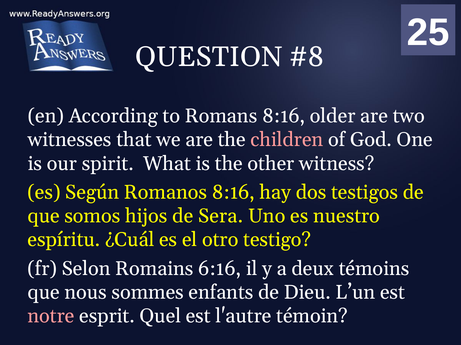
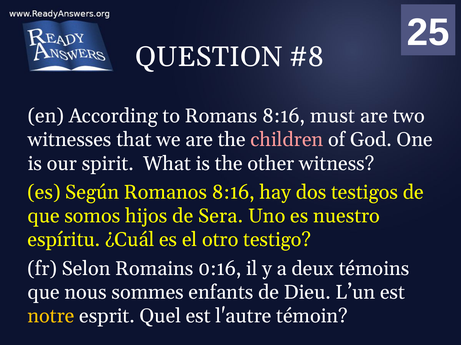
older: older -> must
6:16: 6:16 -> 0:16
notre colour: pink -> yellow
